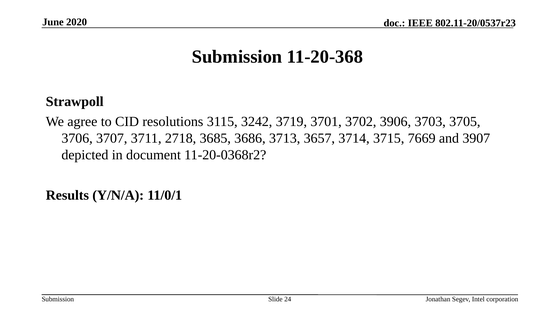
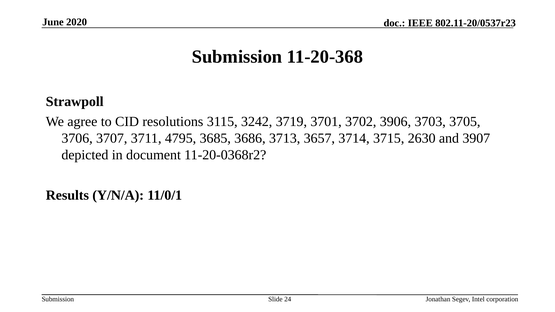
2718: 2718 -> 4795
7669: 7669 -> 2630
